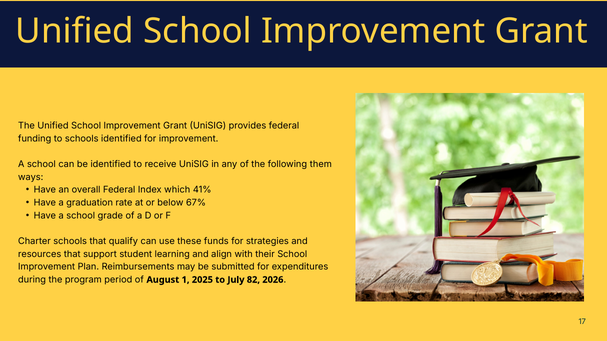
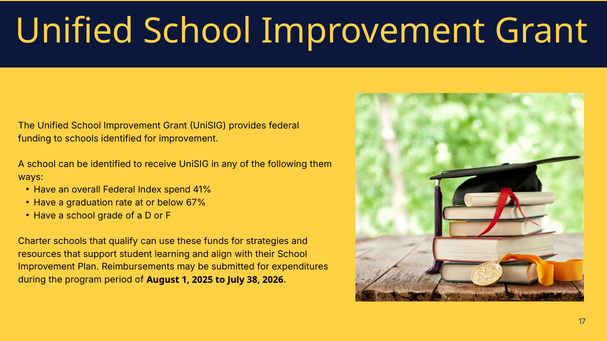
which: which -> spend
82: 82 -> 38
